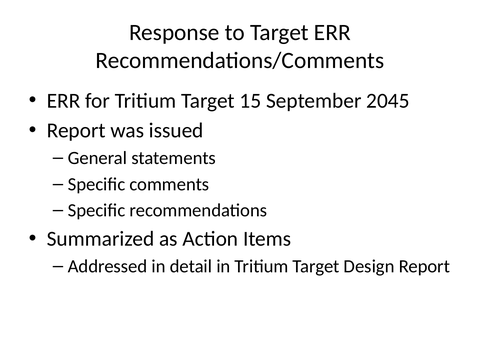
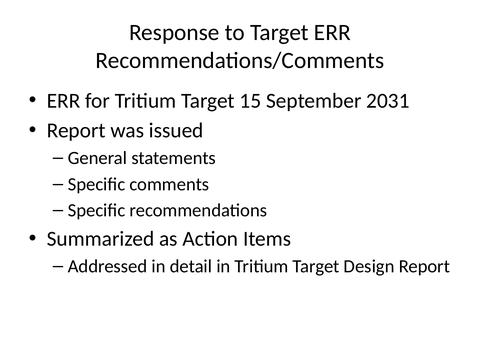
2045: 2045 -> 2031
